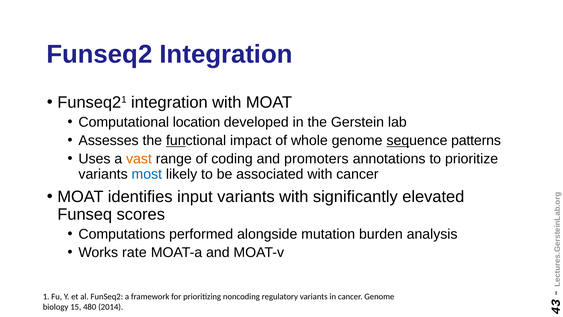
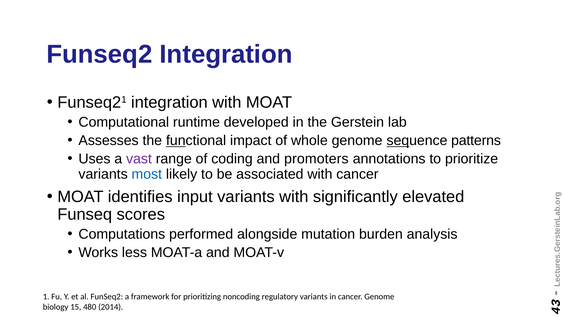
location: location -> runtime
vast colour: orange -> purple
rate: rate -> less
